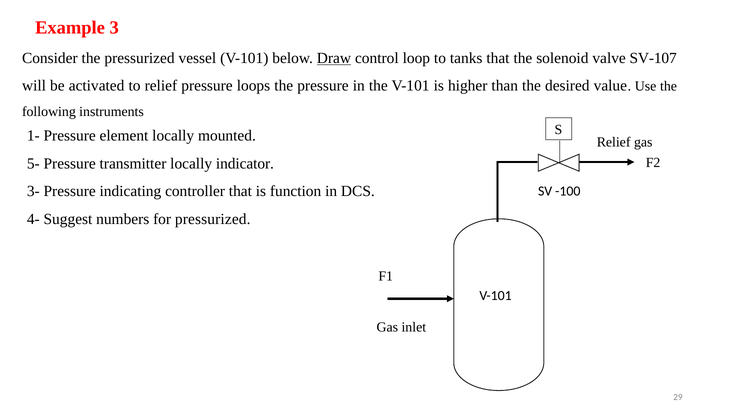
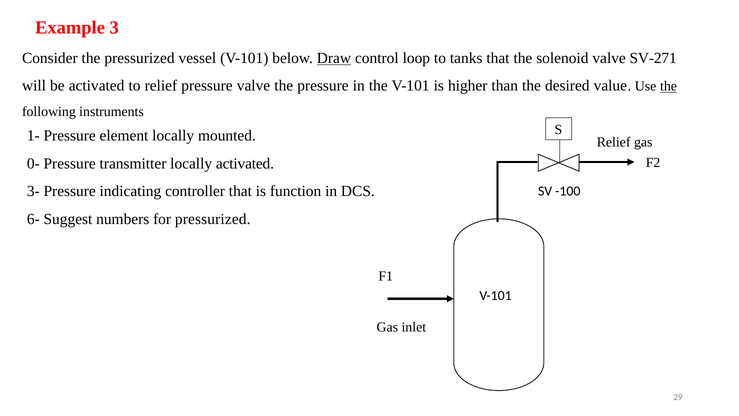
SV-107: SV-107 -> SV-271
pressure loops: loops -> valve
the at (669, 86) underline: none -> present
5-: 5- -> 0-
locally indicator: indicator -> activated
4-: 4- -> 6-
